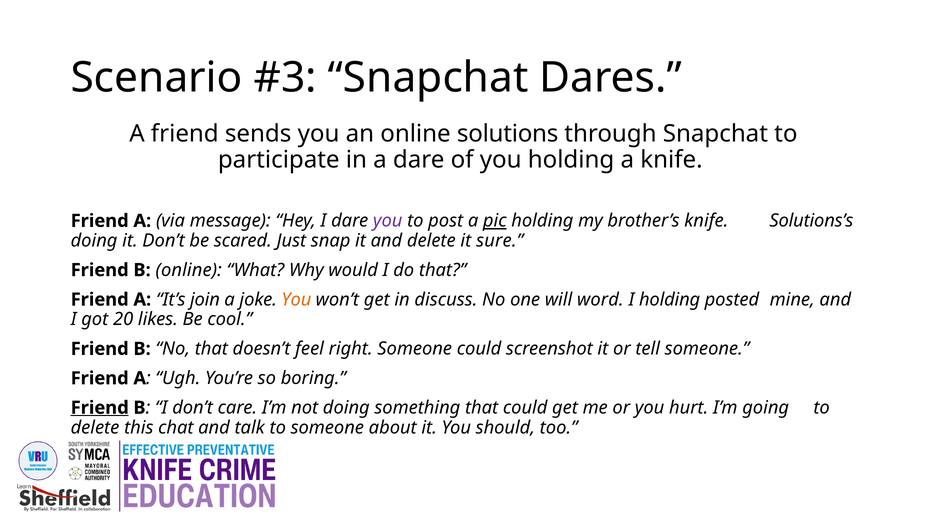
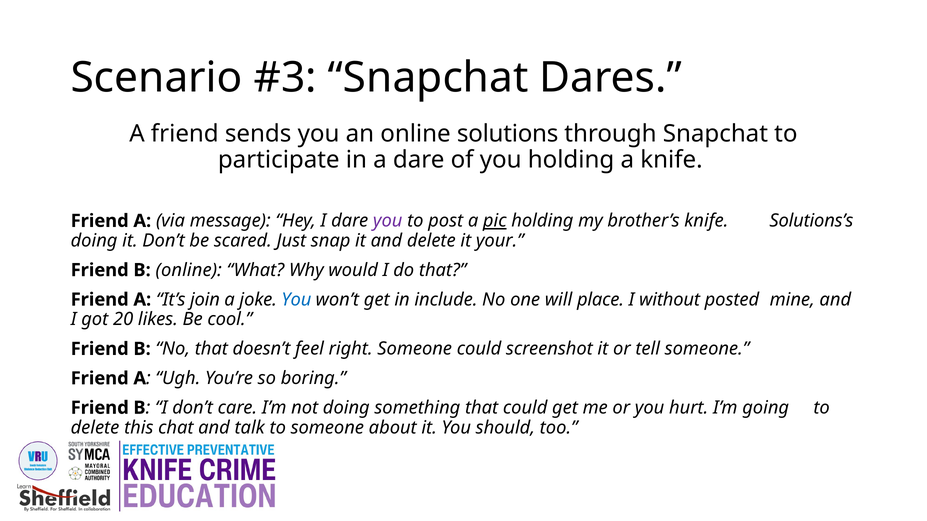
sure: sure -> your
You at (296, 300) colour: orange -> blue
discuss: discuss -> include
word: word -> place
I holding: holding -> without
Friend at (100, 408) underline: present -> none
